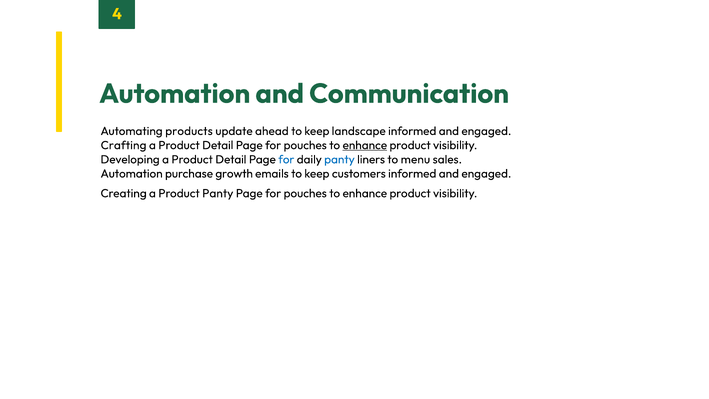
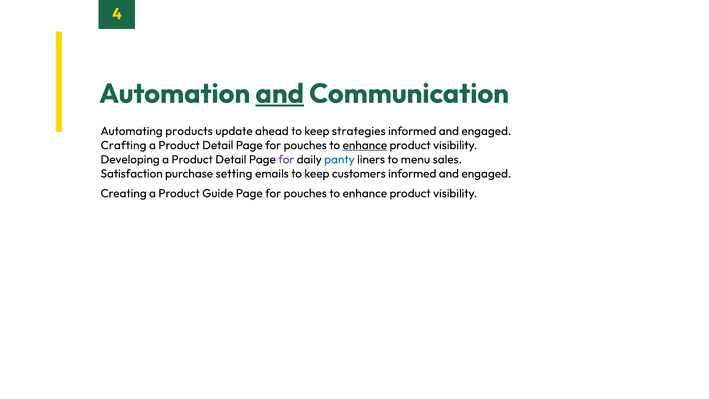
and at (280, 94) underline: none -> present
landscape: landscape -> strategies
for at (286, 159) colour: blue -> purple
Automation at (132, 174): Automation -> Satisfaction
growth: growth -> setting
Product Panty: Panty -> Guide
